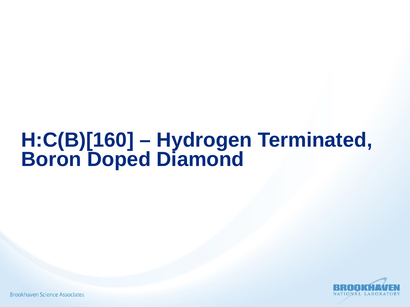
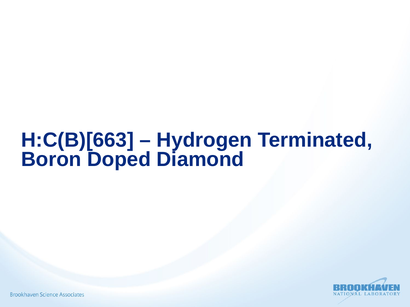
H:C(B)[160: H:C(B)[160 -> H:C(B)[663
